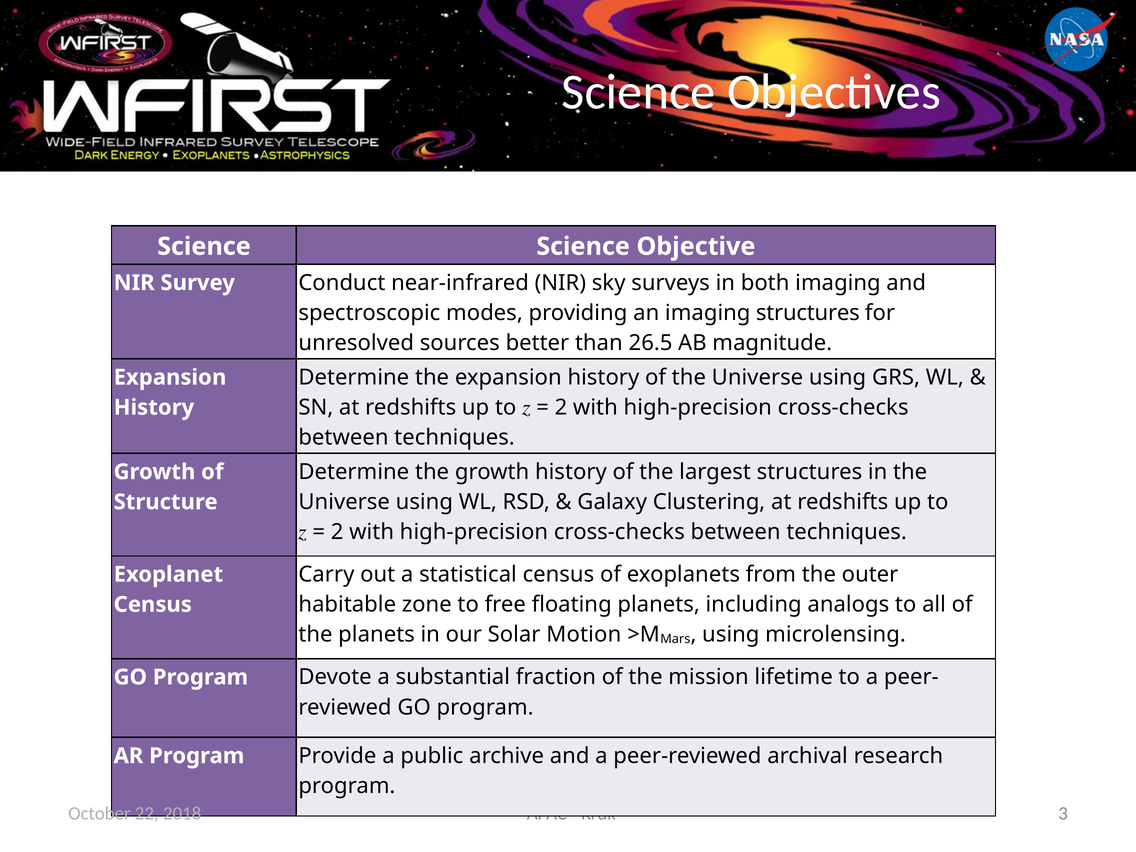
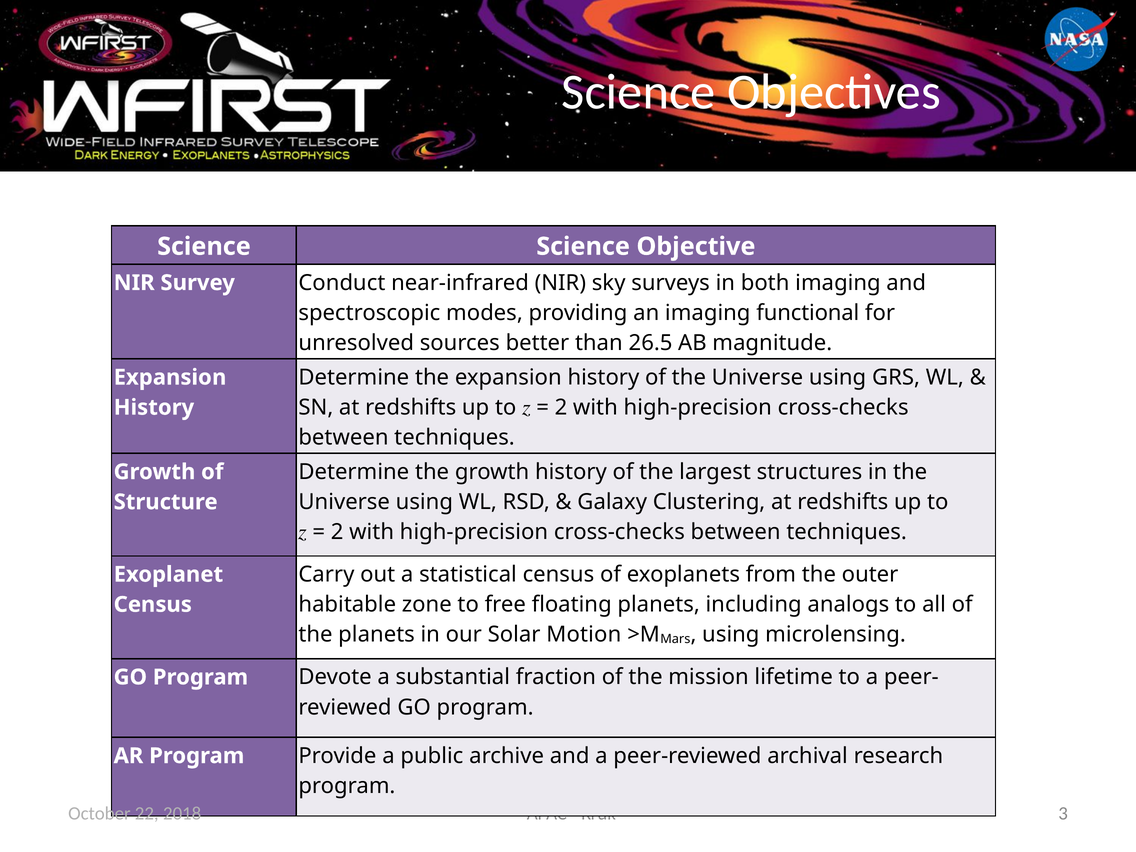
imaging structures: structures -> functional
